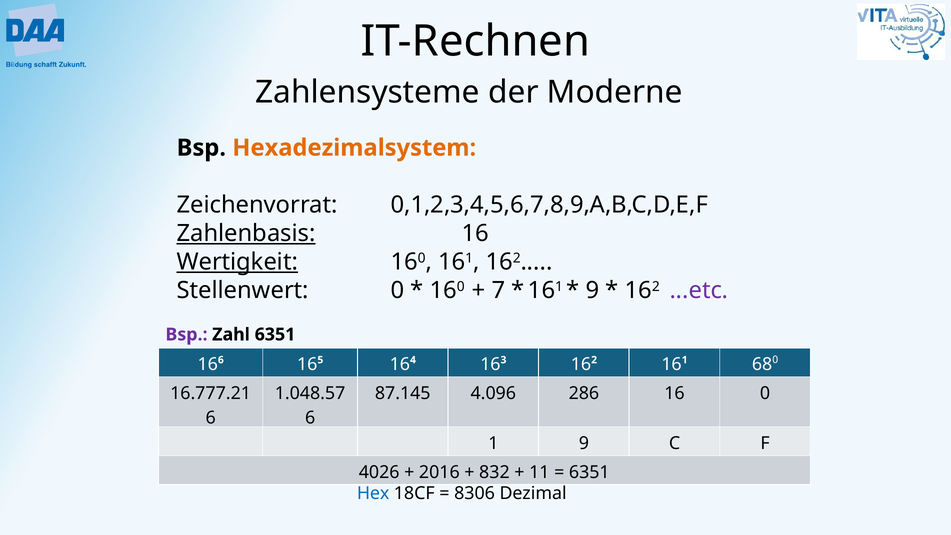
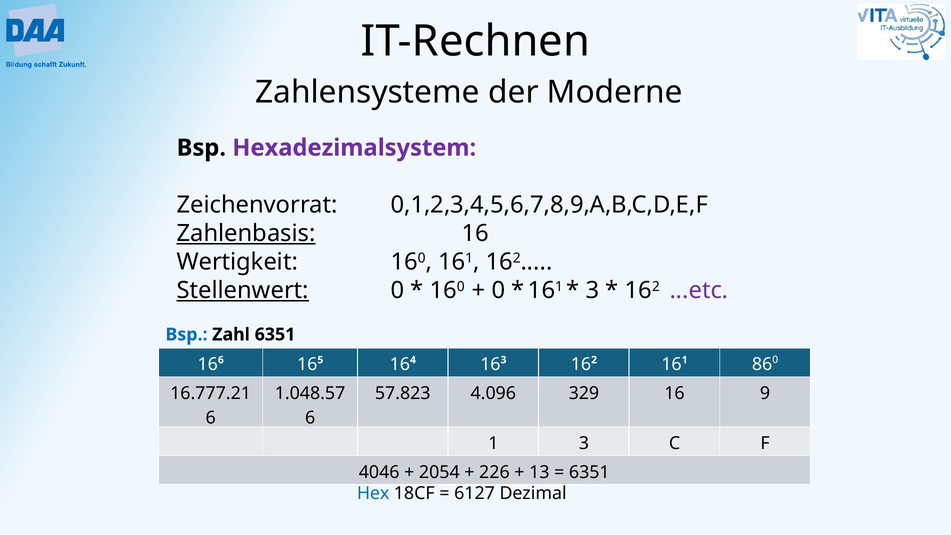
Hexadezimalsystem colour: orange -> purple
Wertigkeit underline: present -> none
Stellenwert underline: none -> present
7 at (498, 290): 7 -> 0
9 at (593, 290): 9 -> 3
Bsp at (187, 334) colour: purple -> blue
68: 68 -> 86
87.145: 87.145 -> 57.823
286: 286 -> 329
16 0: 0 -> 9
1 9: 9 -> 3
4026: 4026 -> 4046
2016: 2016 -> 2054
832: 832 -> 226
11: 11 -> 13
8306: 8306 -> 6127
